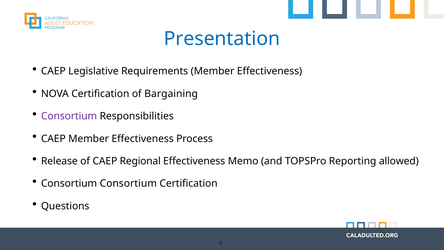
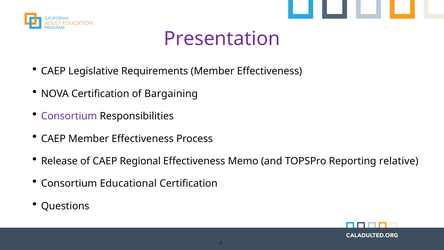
Presentation colour: blue -> purple
allowed: allowed -> relative
Consortium Consortium: Consortium -> Educational
